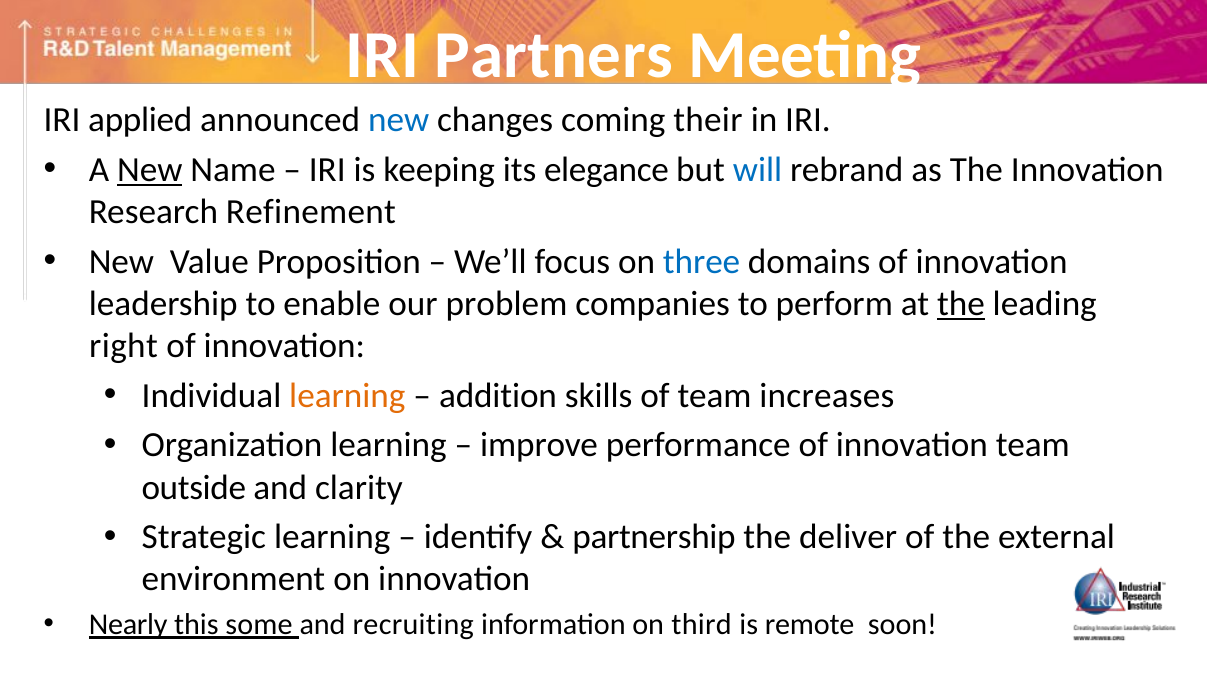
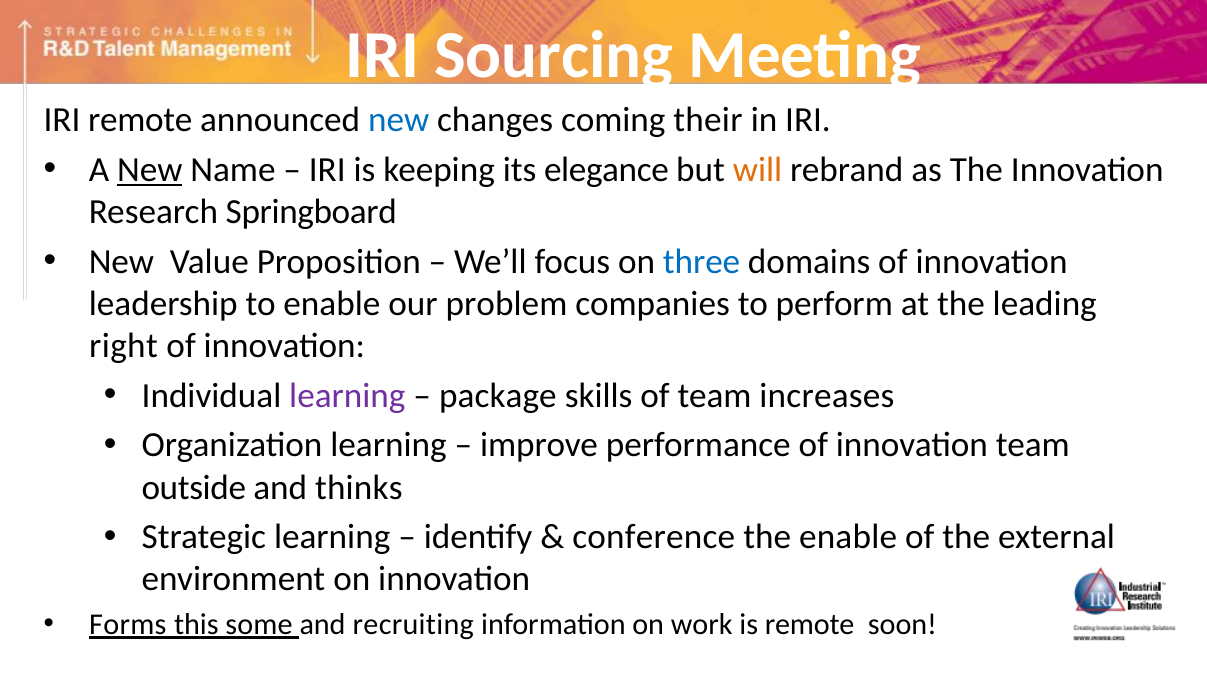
Partners: Partners -> Sourcing
IRI applied: applied -> remote
will colour: blue -> orange
Refinement: Refinement -> Springboard
the at (961, 304) underline: present -> none
learning at (347, 396) colour: orange -> purple
addition: addition -> package
clarity: clarity -> thinks
partnership: partnership -> conference
the deliver: deliver -> enable
Nearly: Nearly -> Forms
third: third -> work
